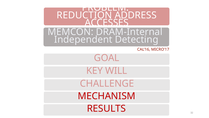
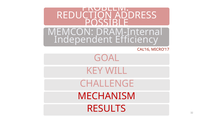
ACCESSES: ACCESSES -> POSSIBLE
Detecting: Detecting -> Efficiency
